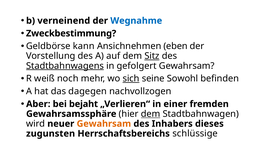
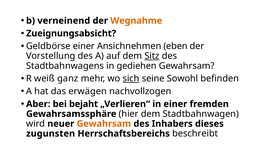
Wegnahme colour: blue -> orange
Zweckbestimmung: Zweckbestimmung -> Zueignungsabsicht
Geldbörse kann: kann -> einer
Stadtbahnwagens underline: present -> none
gefolgert: gefolgert -> gediehen
noch: noch -> ganz
dagegen: dagegen -> erwägen
dem at (151, 114) underline: present -> none
schlüssige: schlüssige -> beschreibt
